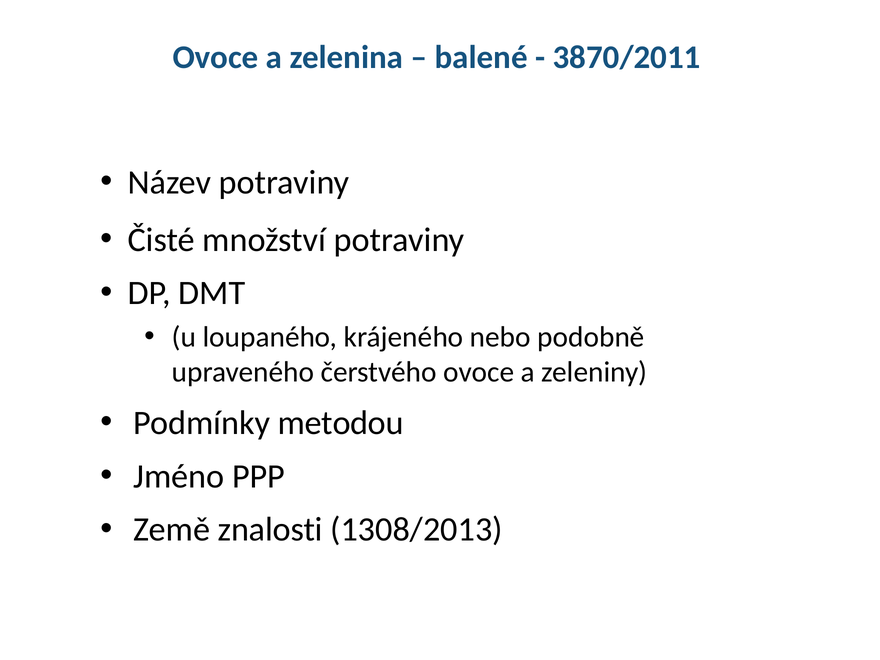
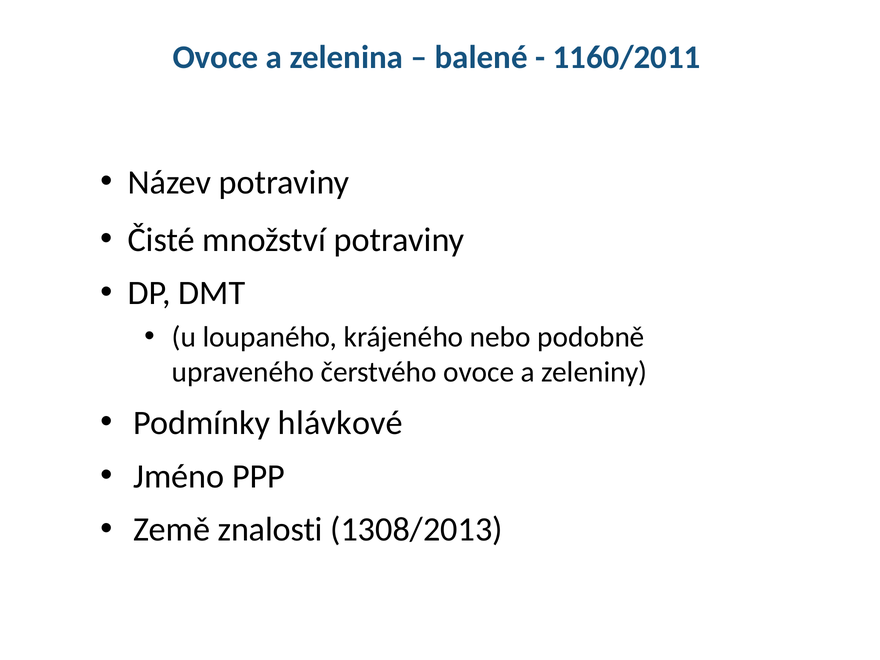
3870/2011: 3870/2011 -> 1160/2011
metodou: metodou -> hlávkové
